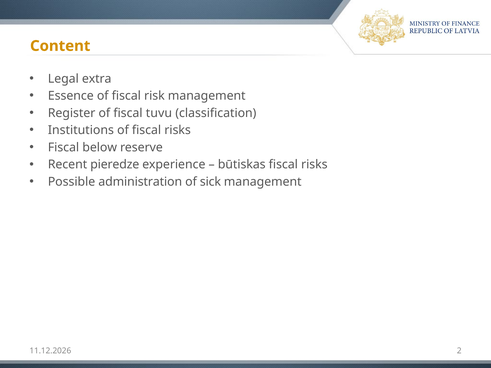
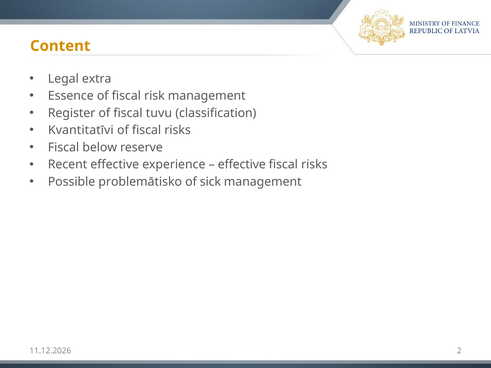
Institutions: Institutions -> Kvantitatīvi
Recent pieredze: pieredze -> effective
būtiskas at (242, 165): būtiskas -> effective
administration: administration -> problemātisko
